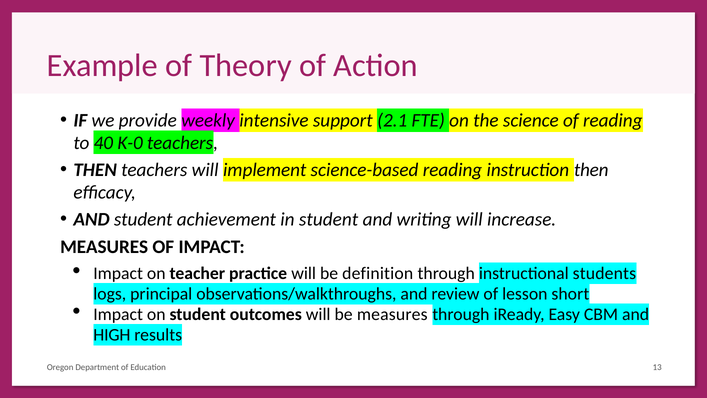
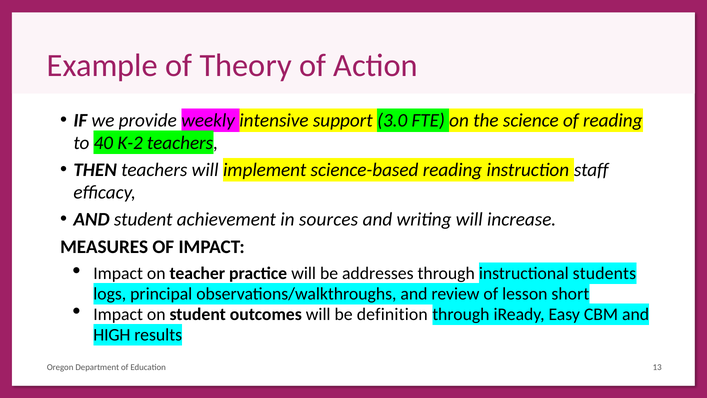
2.1: 2.1 -> 3.0
K-0: K-0 -> K-2
instruction then: then -> staff
in student: student -> sources
definition: definition -> addresses
be measures: measures -> definition
